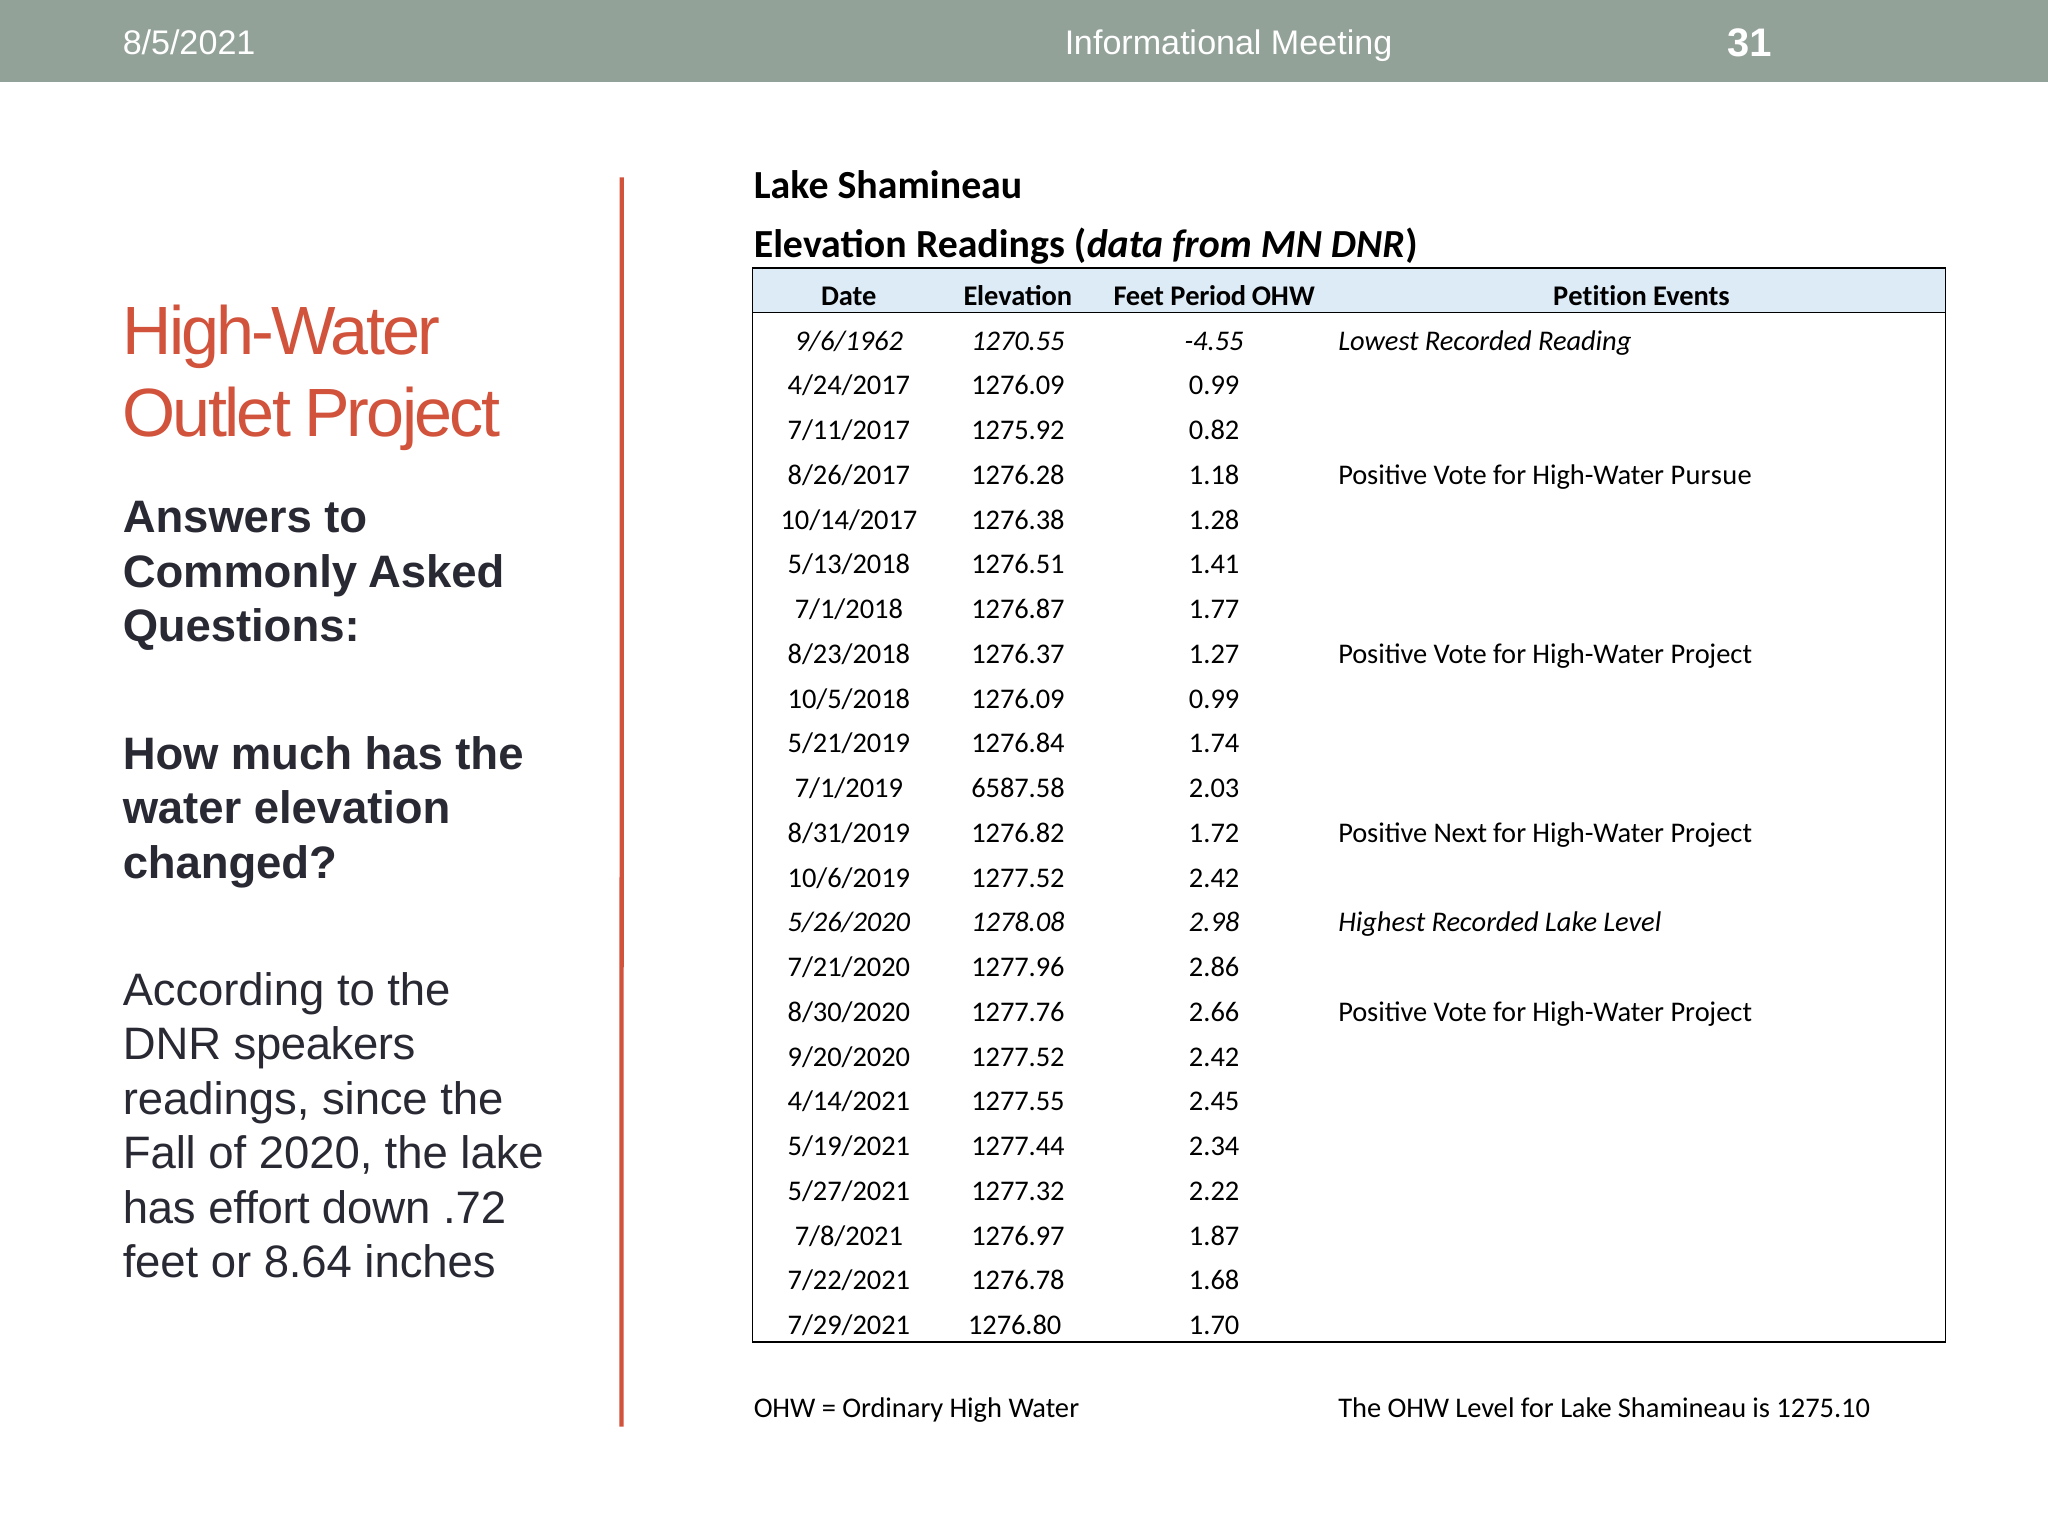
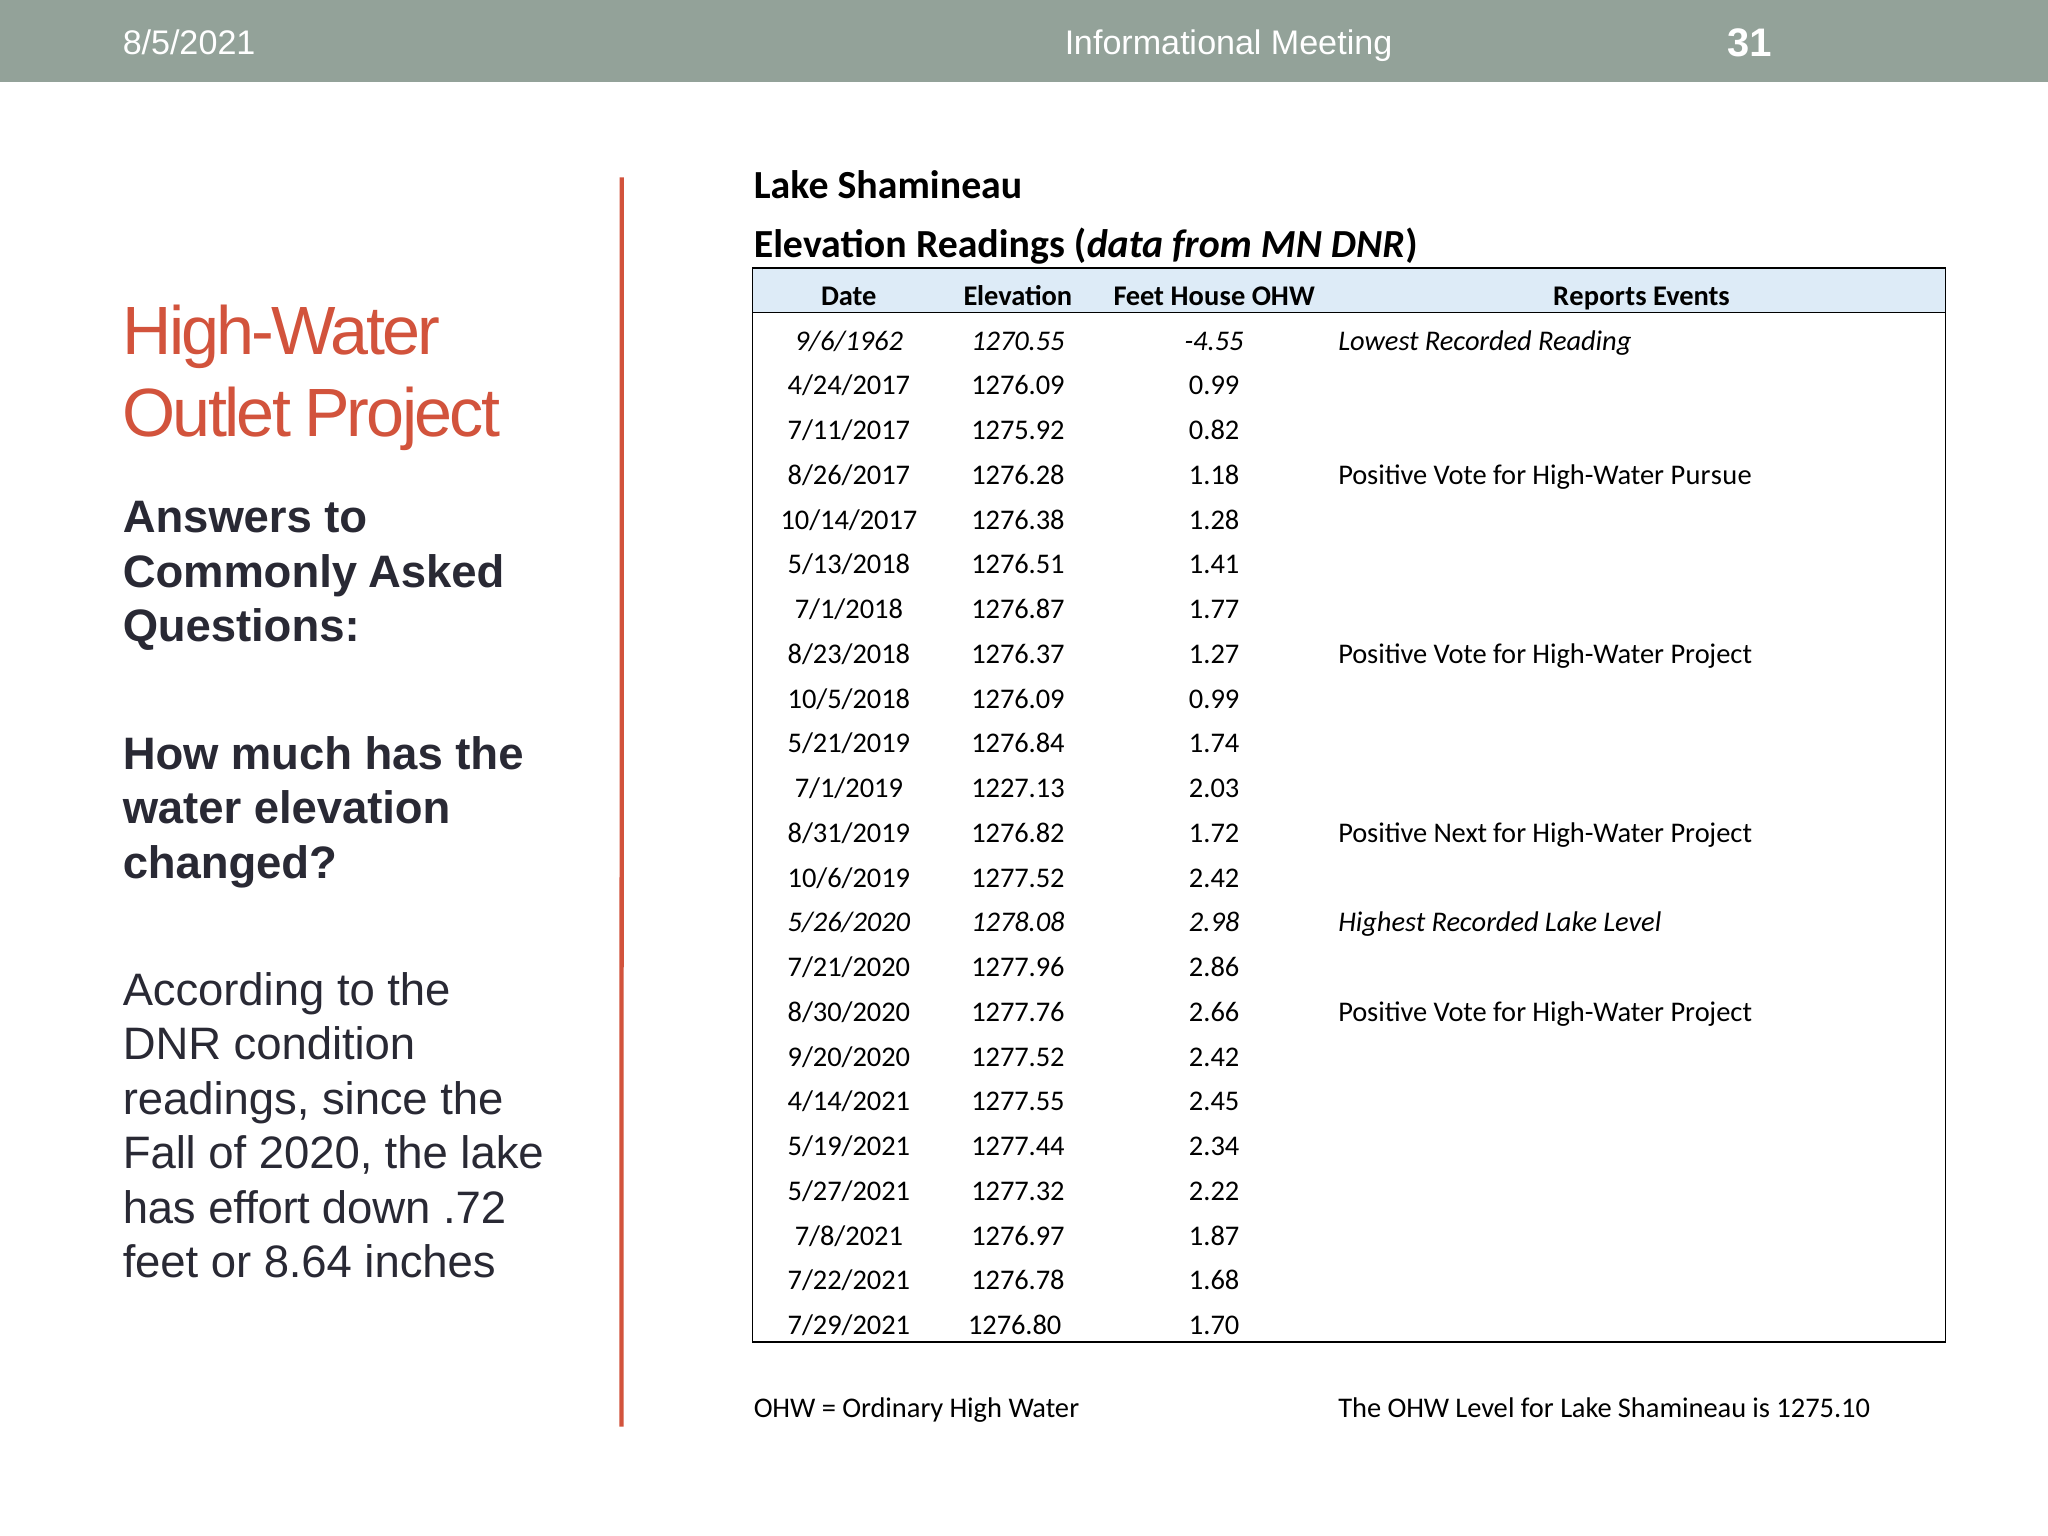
Period: Period -> House
Petition: Petition -> Reports
6587.58: 6587.58 -> 1227.13
speakers: speakers -> condition
